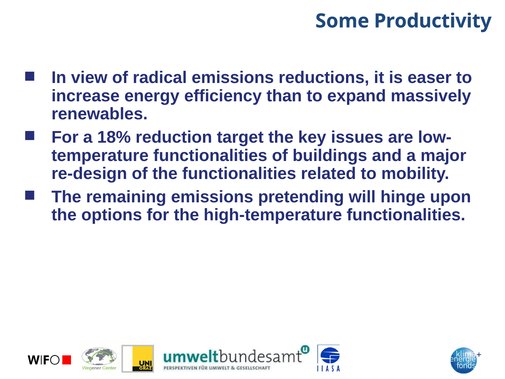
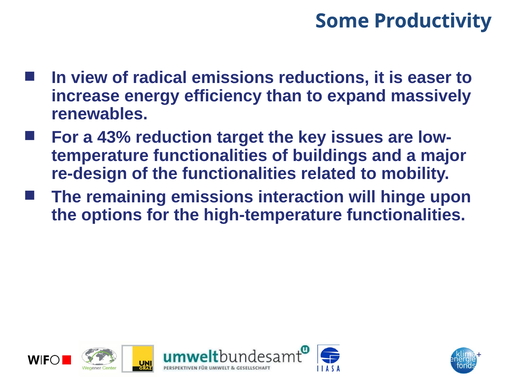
18%: 18% -> 43%
pretending: pretending -> interaction
